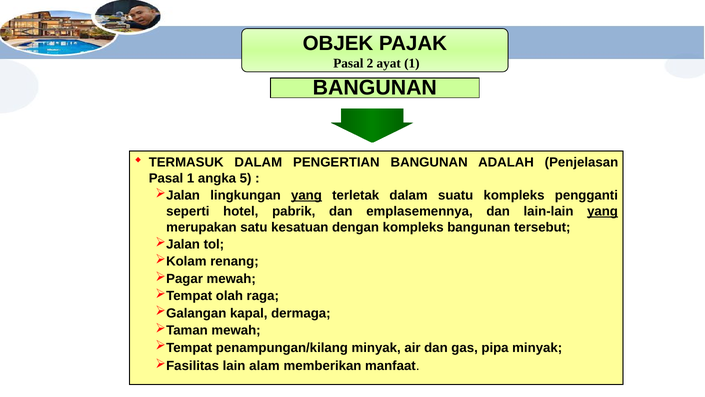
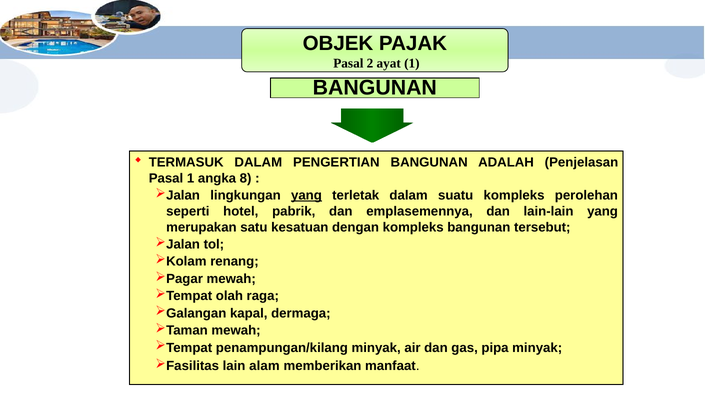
5: 5 -> 8
pengganti: pengganti -> perolehan
yang at (603, 211) underline: present -> none
